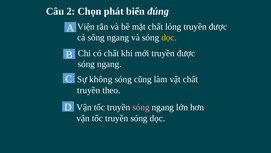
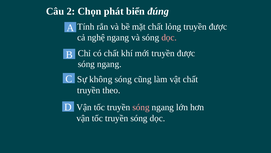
Viện: Viện -> Tính
sống: sống -> nghệ
dọc at (169, 37) colour: yellow -> pink
